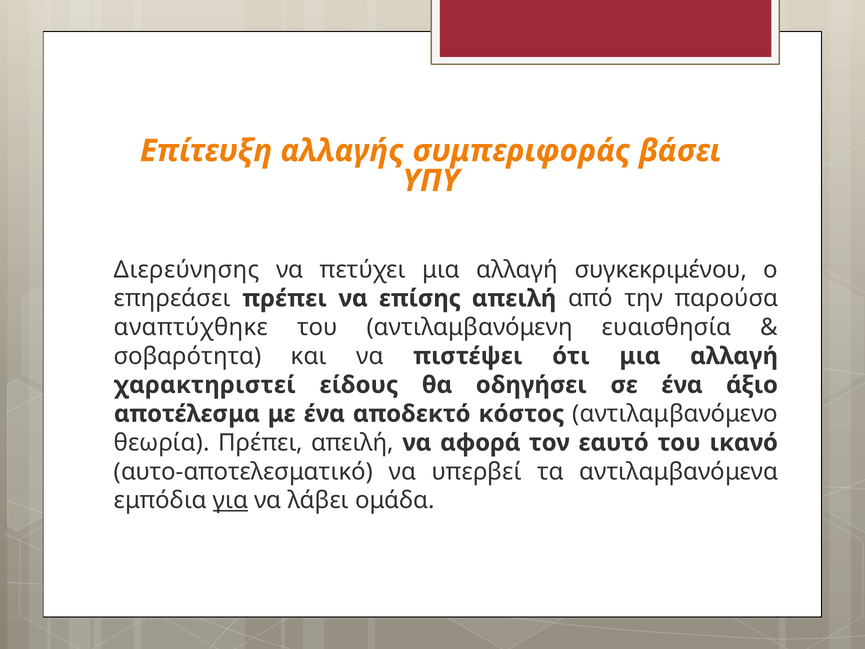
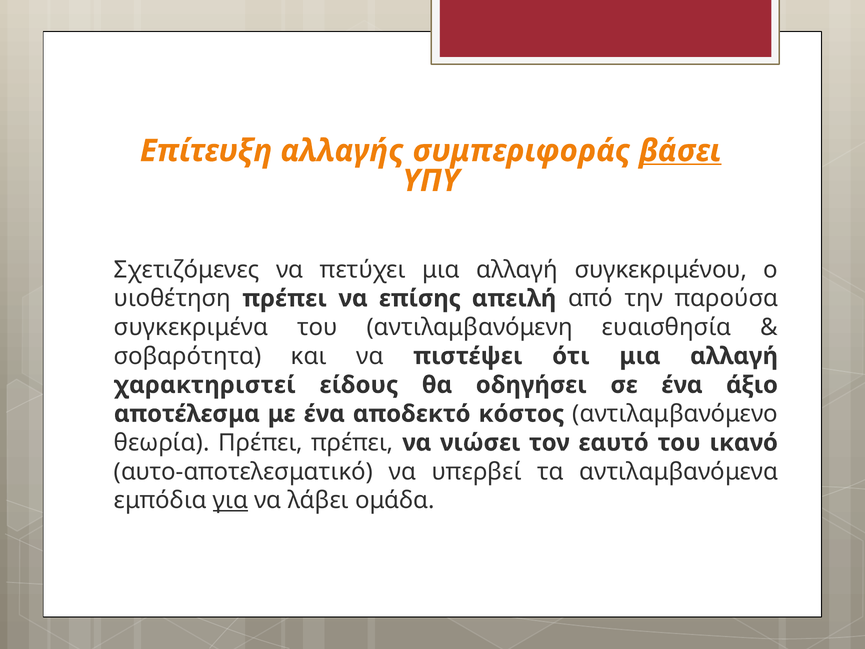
βάσει underline: none -> present
Διερεύνησης: Διερεύνησης -> Σχετιζόμενες
επηρεάσει: επηρεάσει -> υιοθέτηση
αναπτύχθηκε: αναπτύχθηκε -> συγκεκριμένα
Πρέπει απειλή: απειλή -> πρέπει
αφορά: αφορά -> νιώσει
